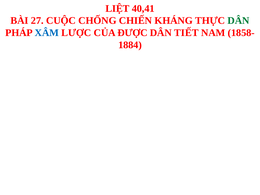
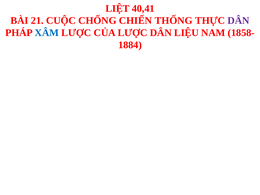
27: 27 -> 21
KHÁNG: KHÁNG -> THỐNG
DÂN at (238, 21) colour: green -> purple
CỦA ĐƯỢC: ĐƯỢC -> LƯỢC
TIẾT: TIẾT -> LIỆU
